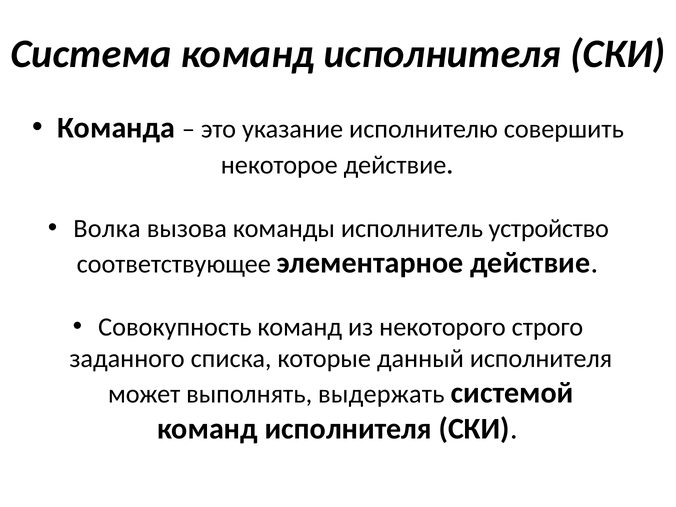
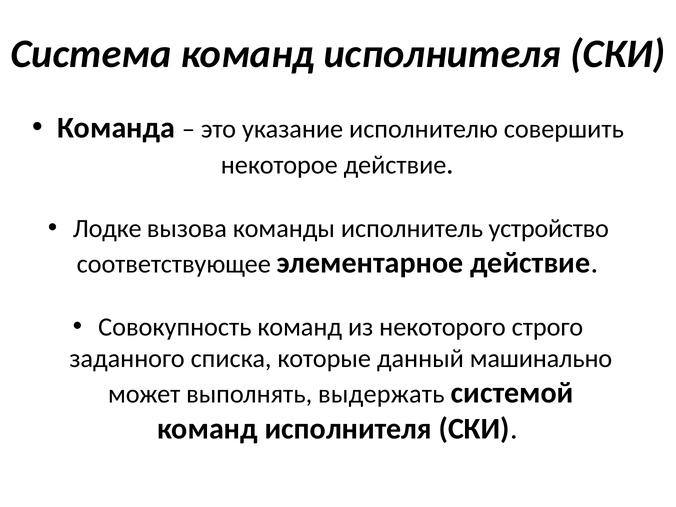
Волка: Волка -> Лодке
данный исполнителя: исполнителя -> машинально
